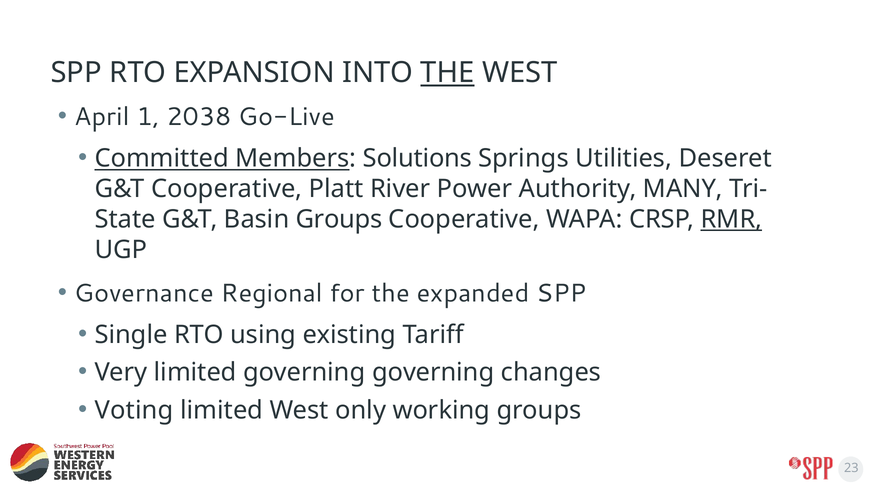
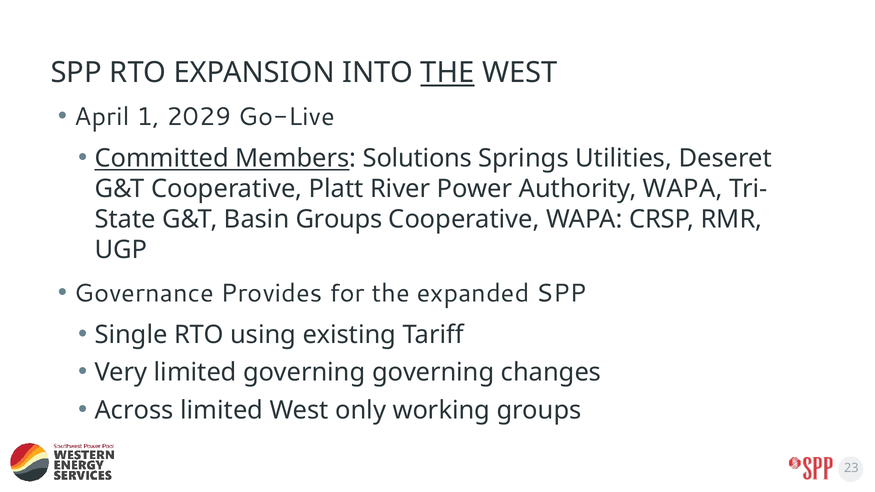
2038: 2038 -> 2029
Authority MANY: MANY -> WAPA
RMR underline: present -> none
Regional: Regional -> Provides
Voting: Voting -> Across
